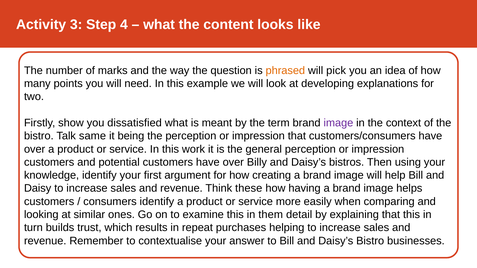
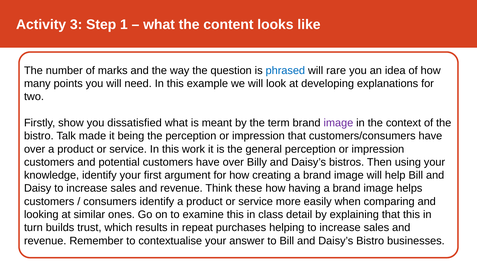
4: 4 -> 1
phrased colour: orange -> blue
pick: pick -> rare
same: same -> made
them: them -> class
